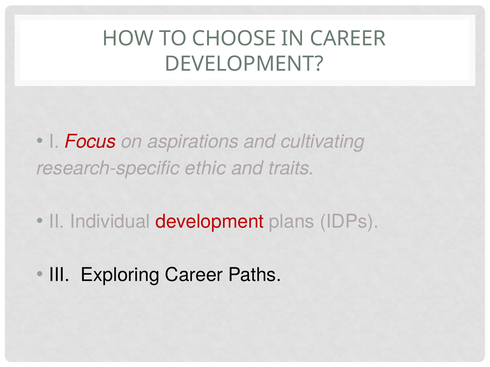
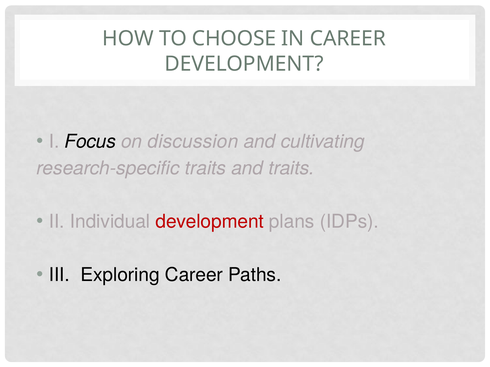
Focus colour: red -> black
aspirations: aspirations -> discussion
research-specific ethic: ethic -> traits
